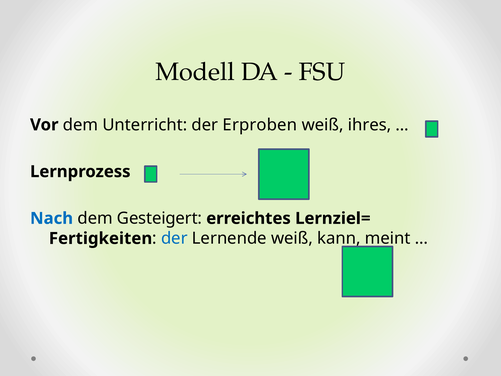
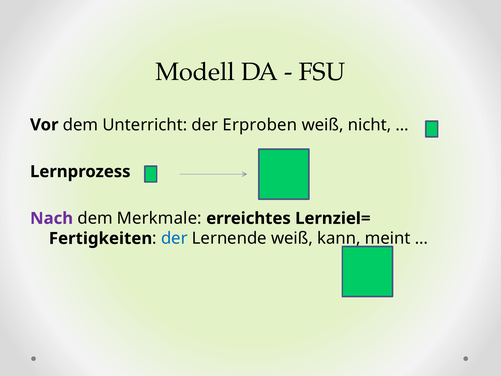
ihres: ihres -> nicht
Nach colour: blue -> purple
Gesteigert: Gesteigert -> Merkmale
